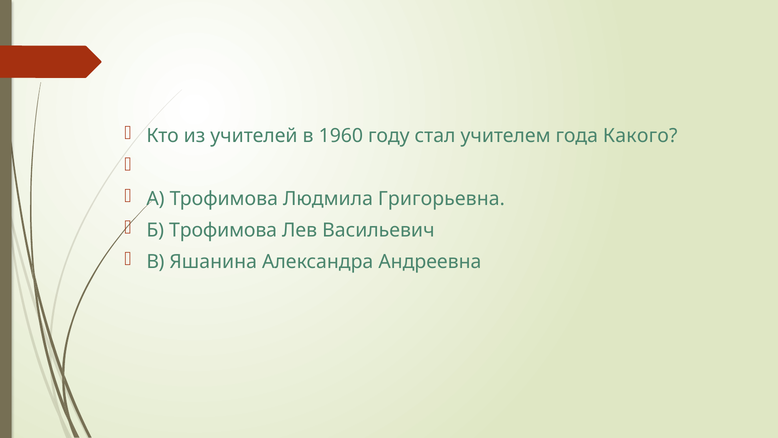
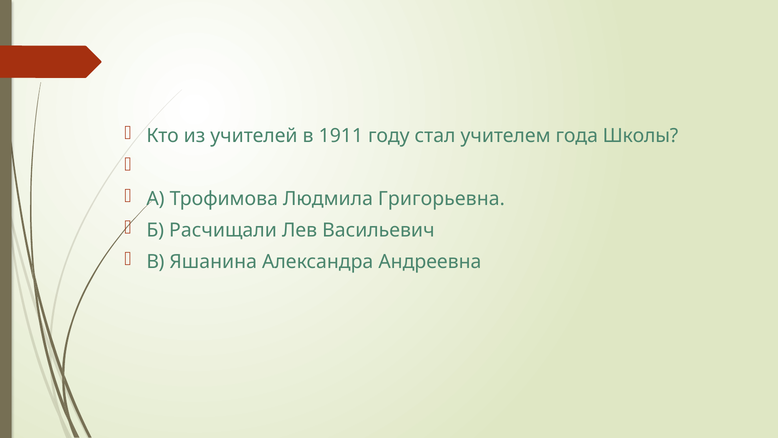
1960: 1960 -> 1911
Какого: Какого -> Школы
Б Трофимова: Трофимова -> Расчищали
